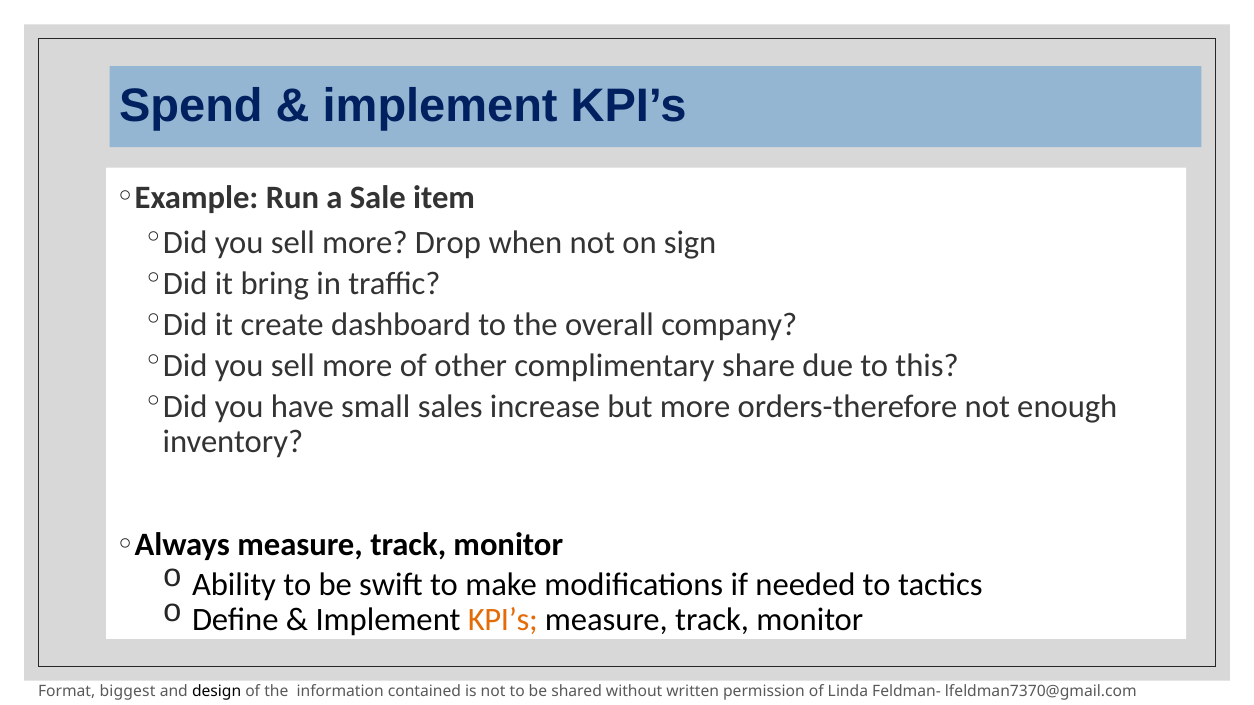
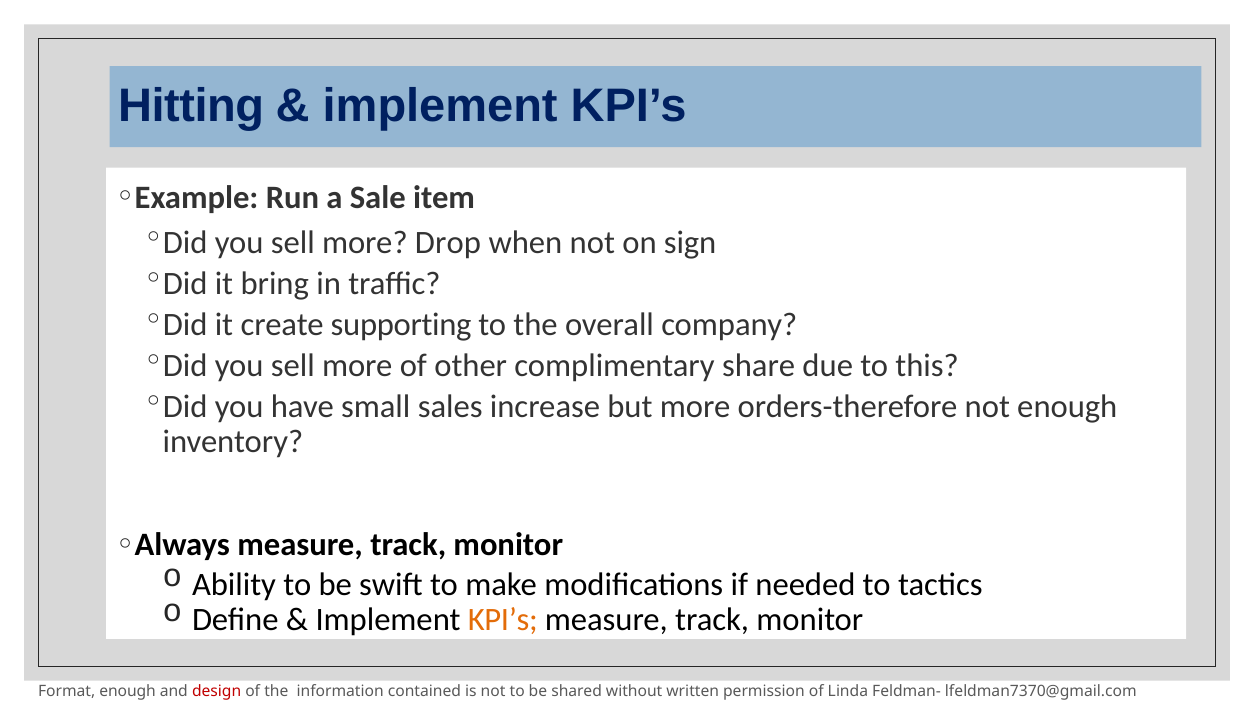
Spend: Spend -> Hitting
dashboard: dashboard -> supporting
Format biggest: biggest -> enough
design colour: black -> red
